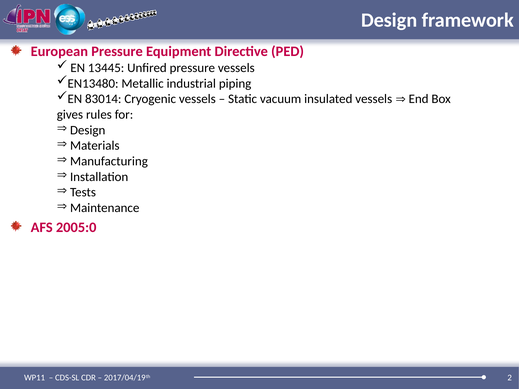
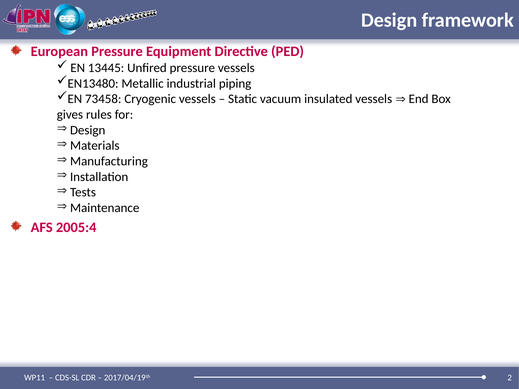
83014: 83014 -> 73458
2005:0: 2005:0 -> 2005:4
